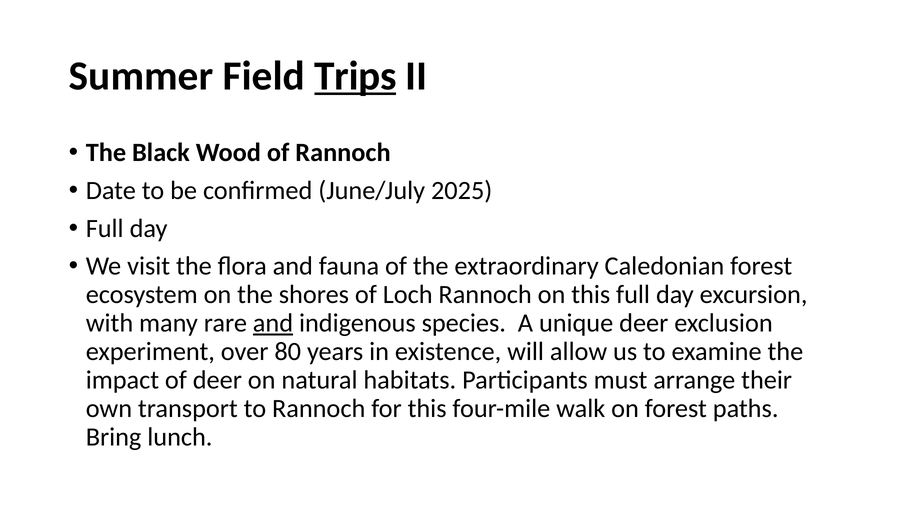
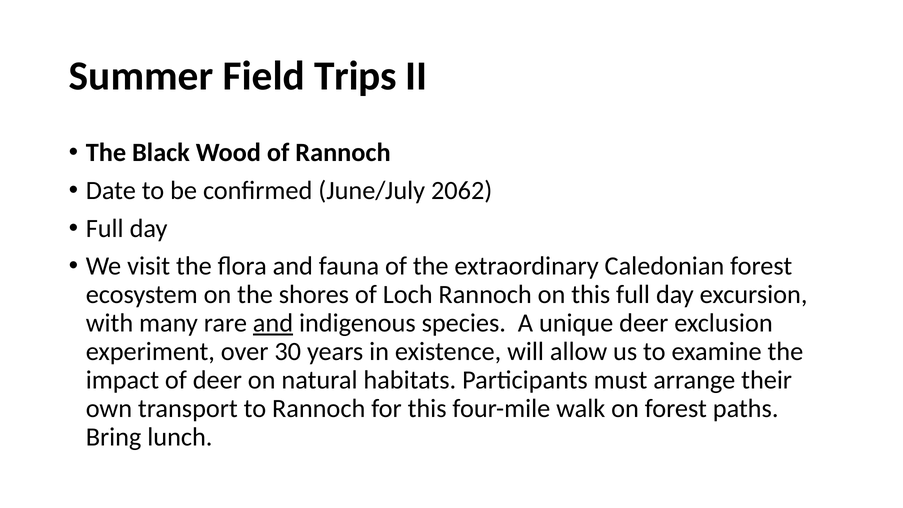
Trips underline: present -> none
2025: 2025 -> 2062
80: 80 -> 30
